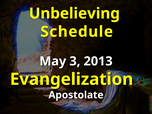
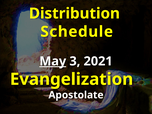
Unbelieving: Unbelieving -> Distribution
May underline: none -> present
2013: 2013 -> 2021
